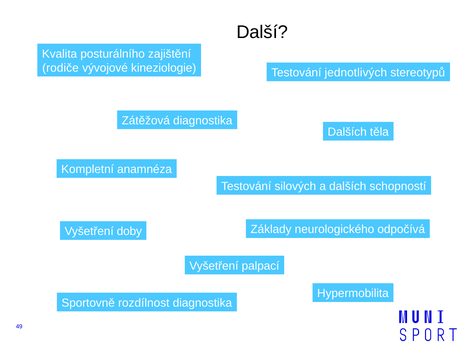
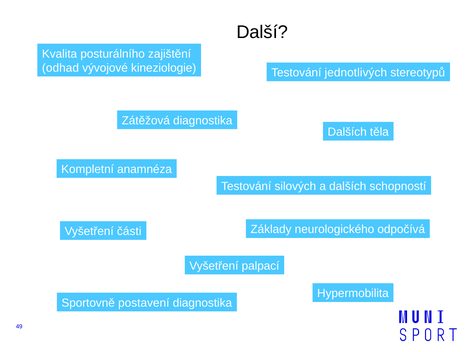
rodiče: rodiče -> odhad
doby: doby -> části
rozdílnost: rozdílnost -> postavení
